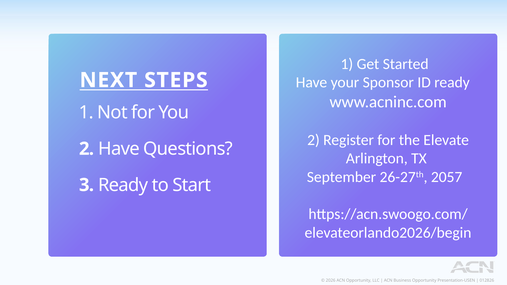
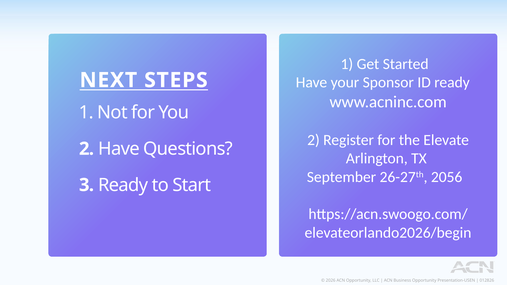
2057: 2057 -> 2056
